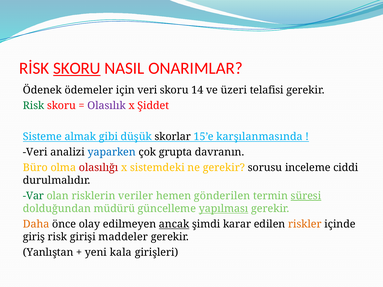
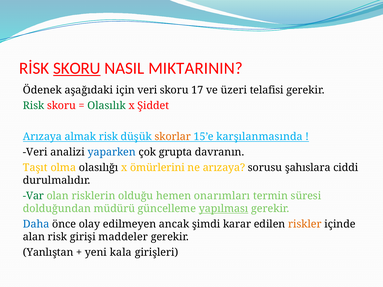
ONARIMLAR: ONARIMLAR -> MIKTARININ
ödemeler: ödemeler -> aşağıdaki
14: 14 -> 17
Olasılık colour: purple -> green
Sisteme at (42, 137): Sisteme -> Arızaya
almak gibi: gibi -> risk
skorlar colour: black -> orange
Büro: Büro -> Taşıt
olasılığı colour: red -> black
sistemdeki: sistemdeki -> ömürlerini
ne gerekir: gerekir -> arızaya
inceleme: inceleme -> şahıslara
veriler: veriler -> olduğu
gönderilen: gönderilen -> onarımları
süresi underline: present -> none
Daha colour: orange -> blue
ancak underline: present -> none
giriş: giriş -> alan
